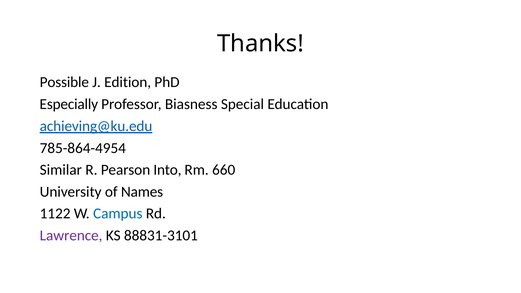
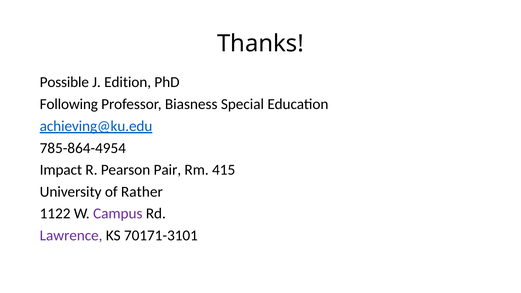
Especially: Especially -> Following
Similar: Similar -> Impact
Into: Into -> Pair
660: 660 -> 415
Names: Names -> Rather
Campus colour: blue -> purple
88831-3101: 88831-3101 -> 70171-3101
